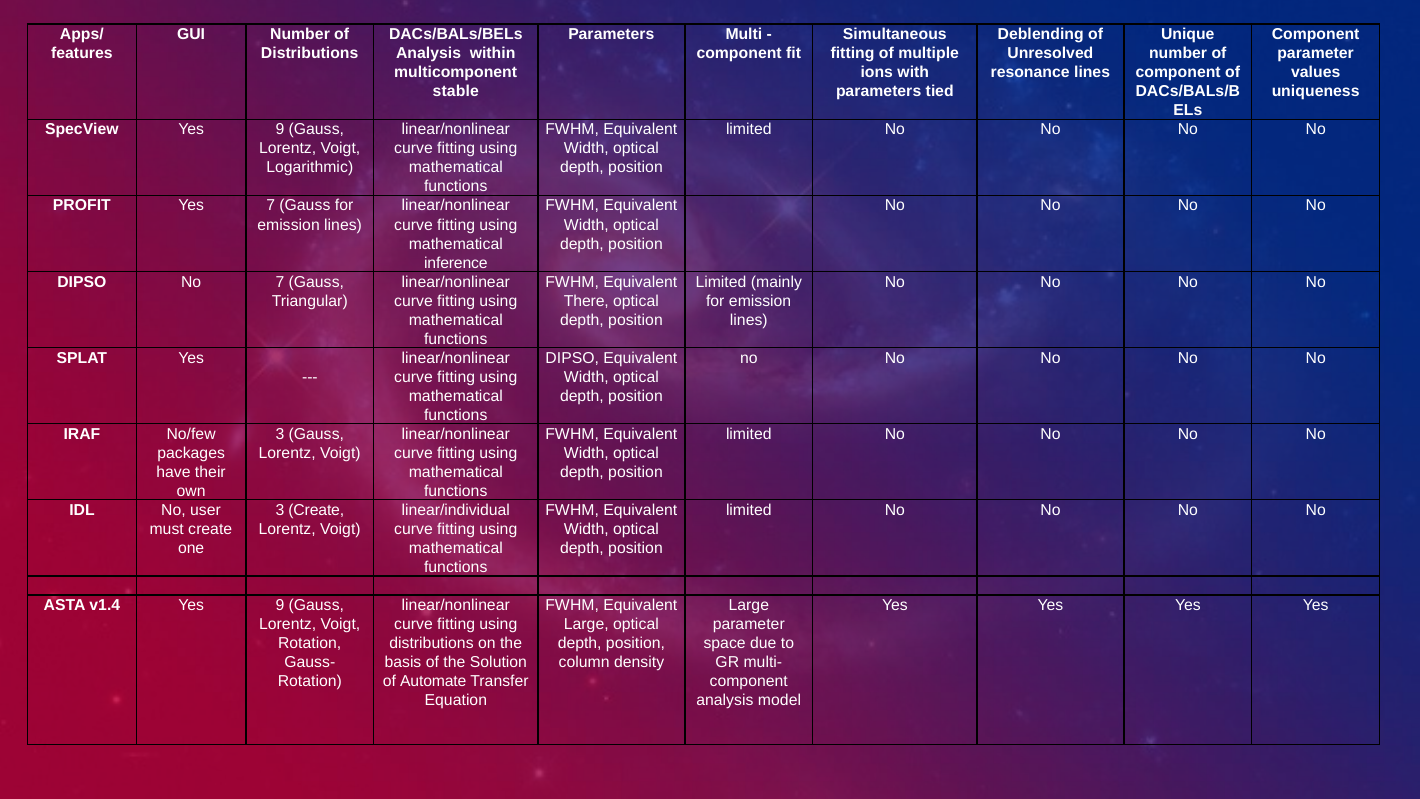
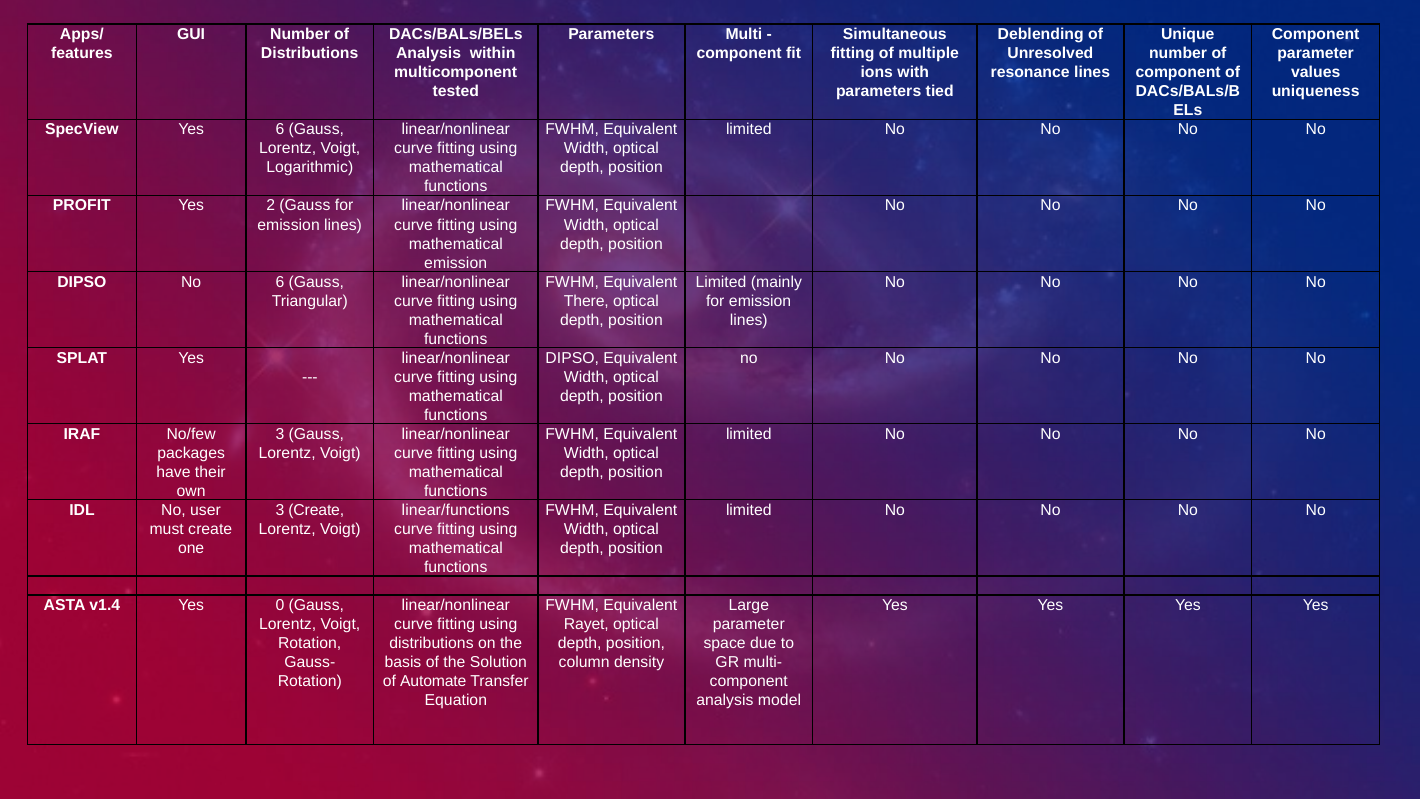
stable: stable -> tested
SpecView Yes 9: 9 -> 6
Yes 7: 7 -> 2
inference at (456, 263): inference -> emission
No 7: 7 -> 6
linear/individual: linear/individual -> linear/functions
v1.4 Yes 9: 9 -> 0
Large at (586, 624): Large -> Rayet
